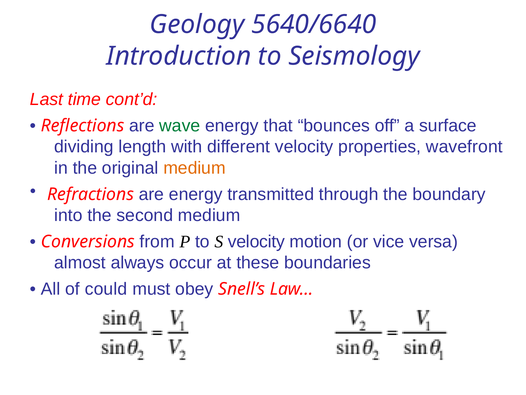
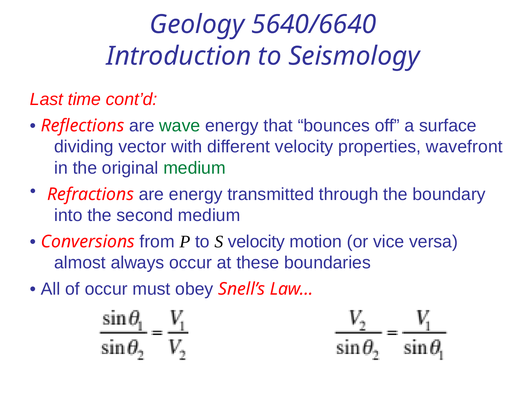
length: length -> vector
medium at (195, 168) colour: orange -> green
of could: could -> occur
